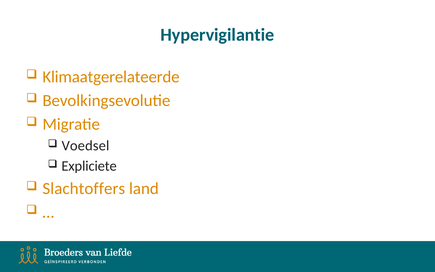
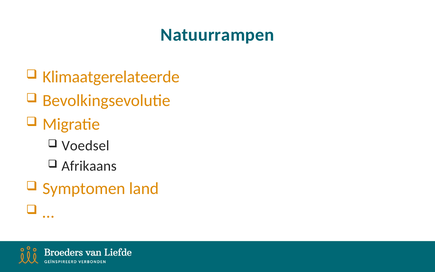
Hypervigilantie: Hypervigilantie -> Natuurrampen
Expliciete: Expliciete -> Afrikaans
Slachtoffers: Slachtoffers -> Symptomen
